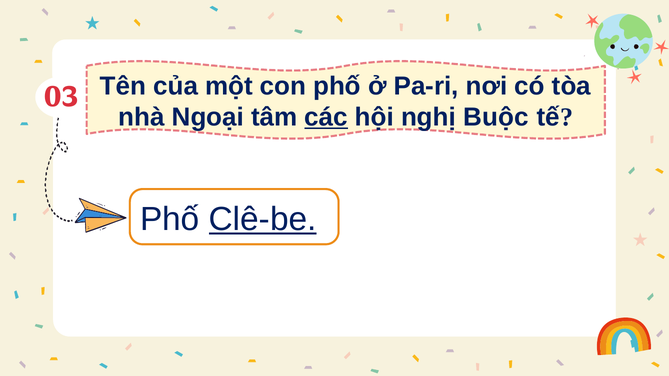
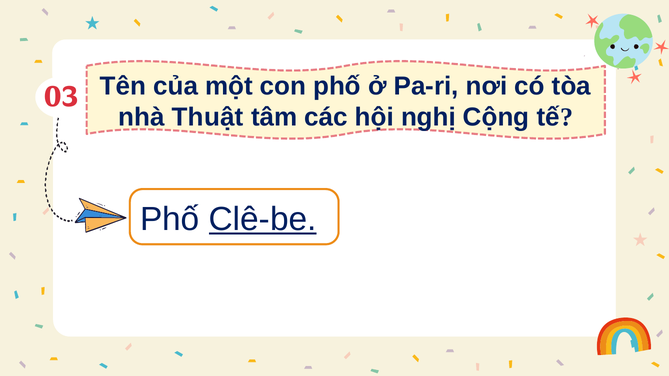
Ngoại: Ngoại -> Thuật
các underline: present -> none
Buộc: Buộc -> Cộng
